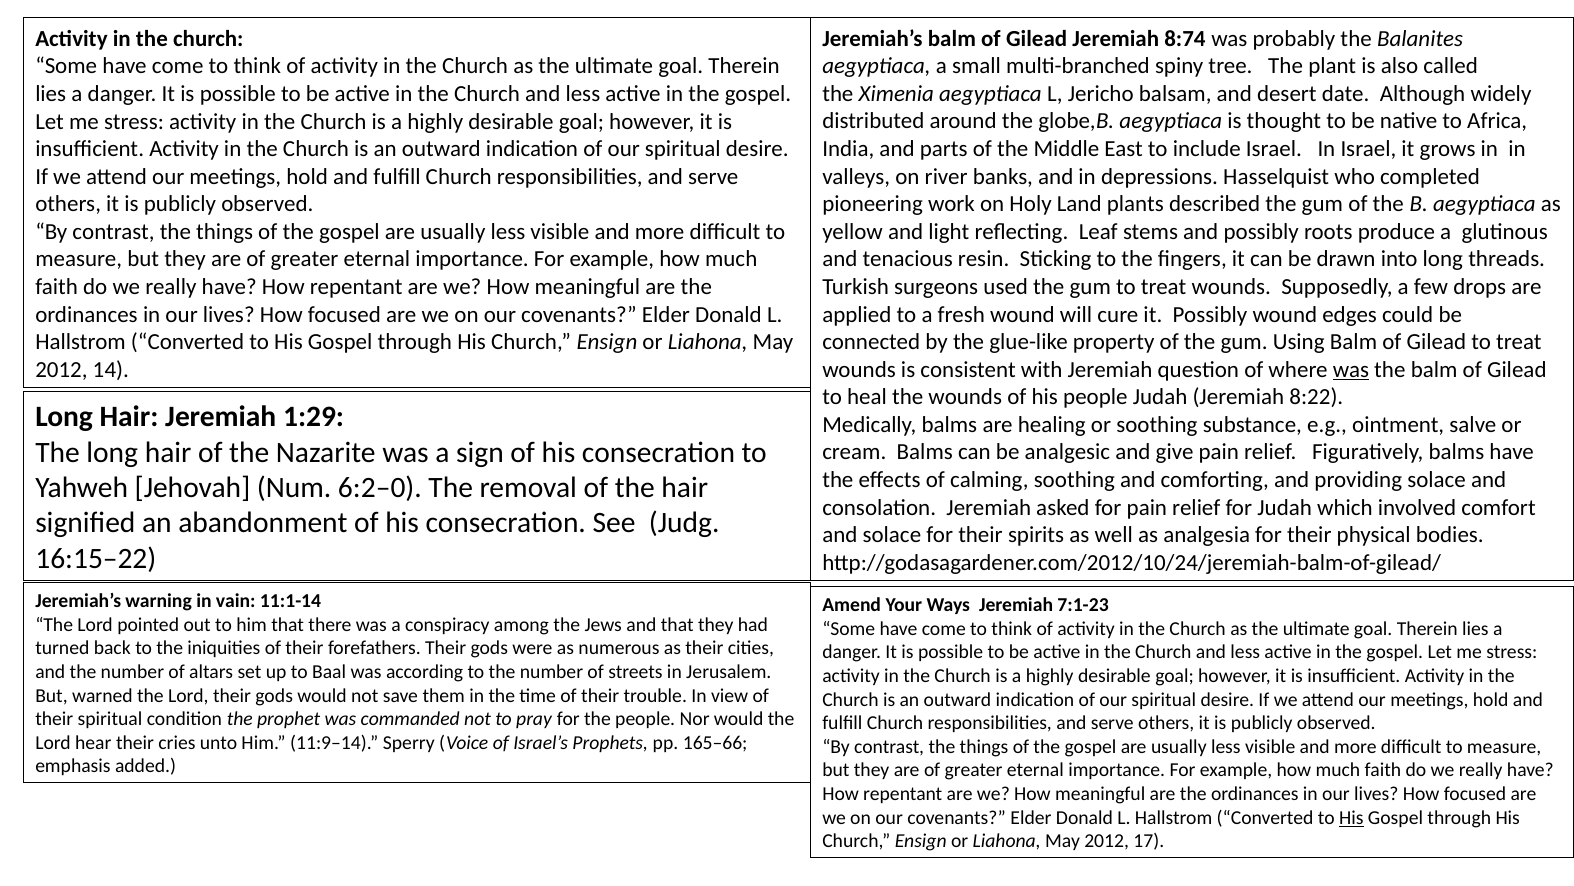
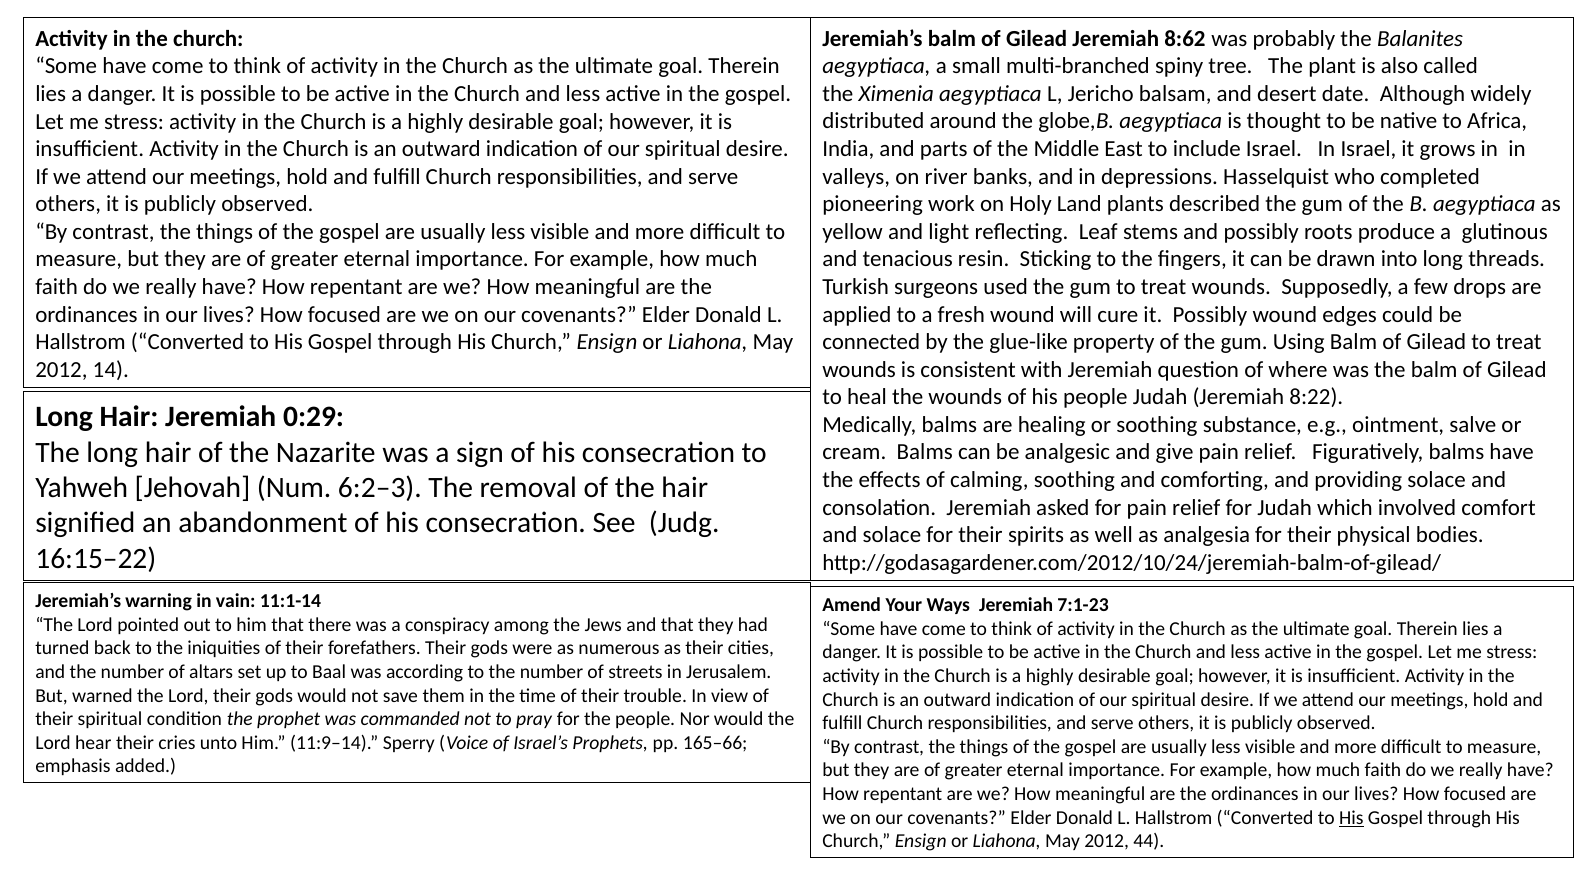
8:74: 8:74 -> 8:62
was at (1351, 369) underline: present -> none
1:29: 1:29 -> 0:29
6:2–0: 6:2–0 -> 6:2–3
17: 17 -> 44
